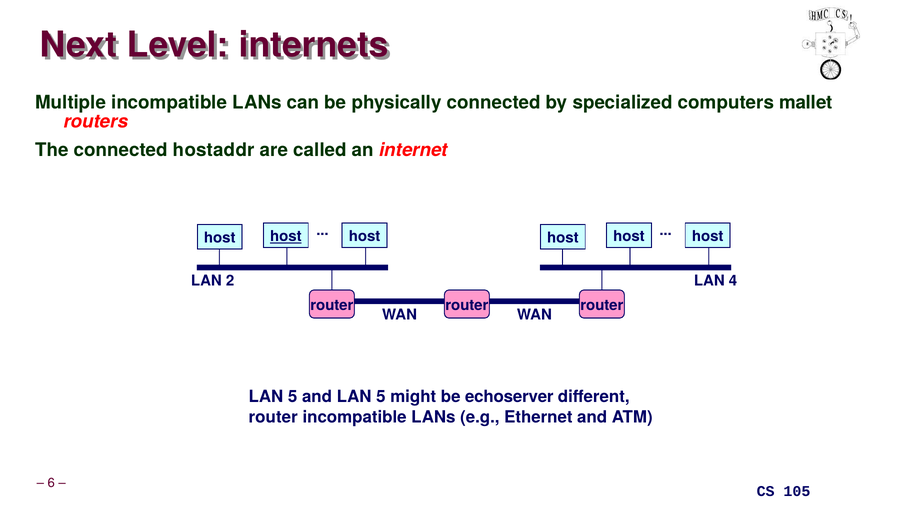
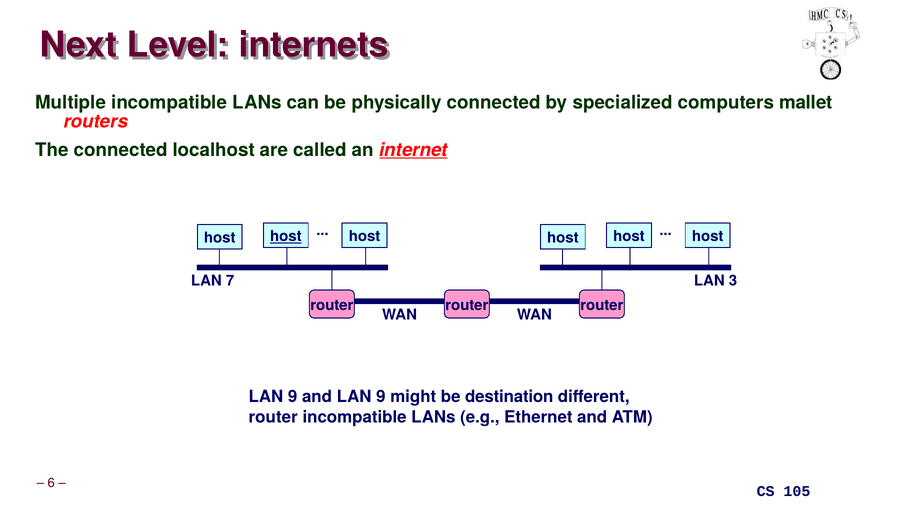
hostaddr: hostaddr -> localhost
internet underline: none -> present
2: 2 -> 7
4: 4 -> 3
5 at (293, 397): 5 -> 9
and LAN 5: 5 -> 9
echoserver: echoserver -> destination
